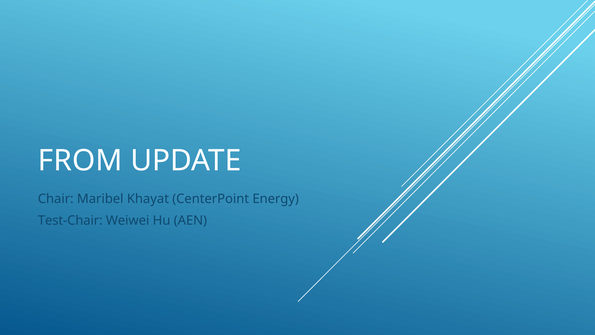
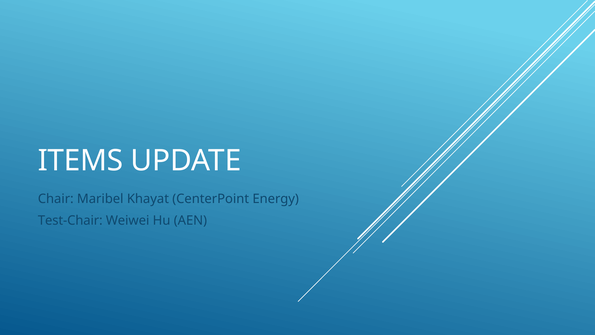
FROM: FROM -> ITEMS
